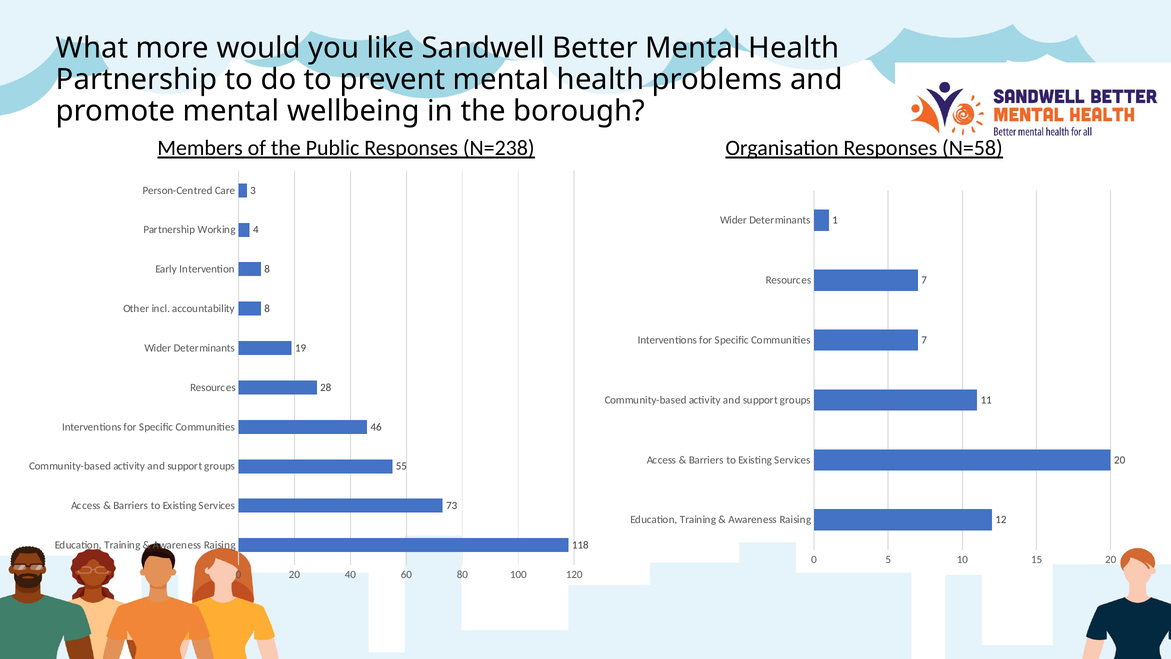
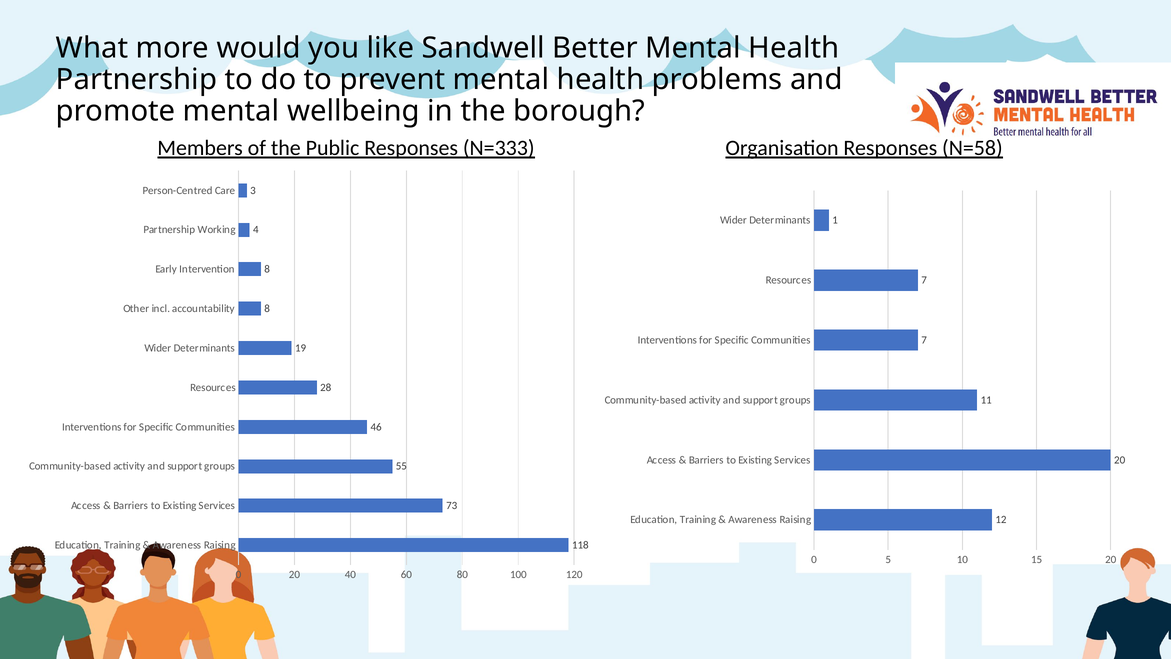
N=238: N=238 -> N=333
